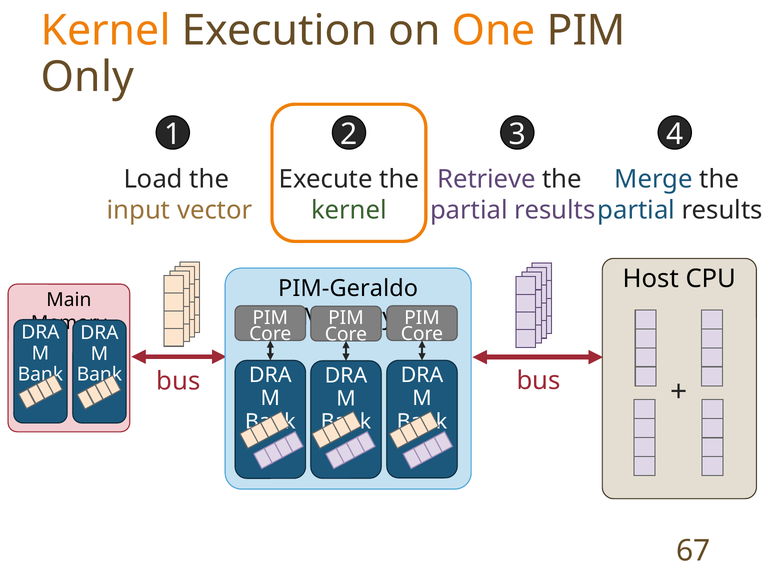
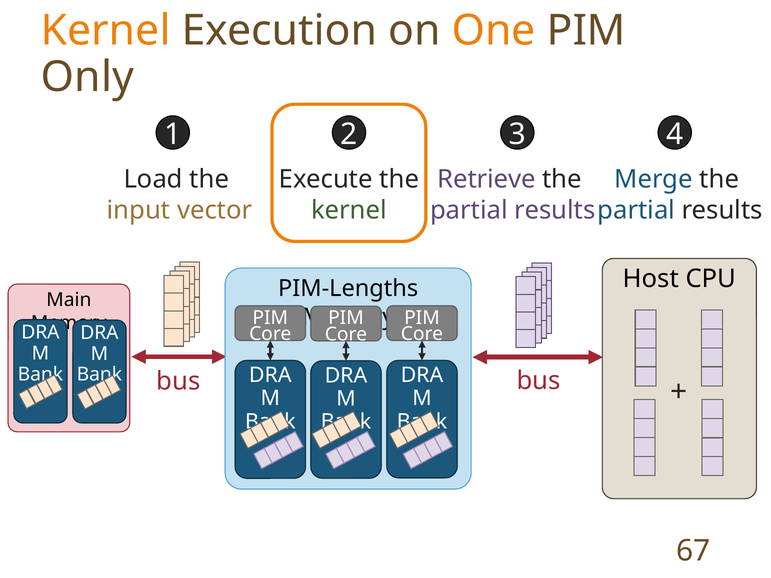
PIM-Geraldo: PIM-Geraldo -> PIM-Lengths
